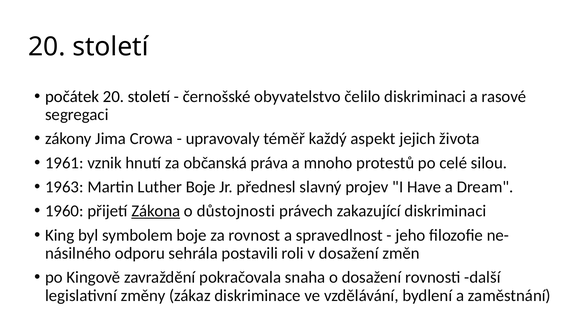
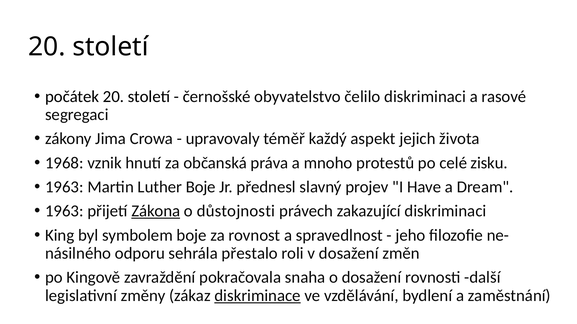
1961: 1961 -> 1968
silou: silou -> zisku
1960 at (64, 211): 1960 -> 1963
postavili: postavili -> přestalo
diskriminace underline: none -> present
